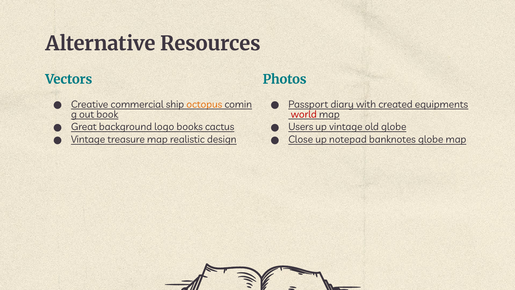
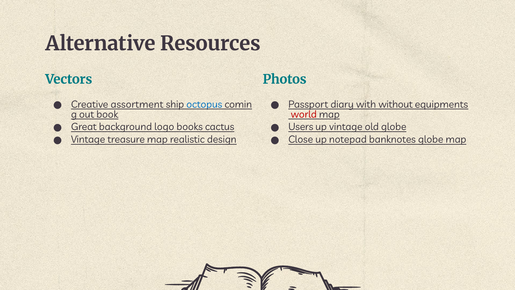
commercial: commercial -> assortment
octopus colour: orange -> blue
created: created -> without
